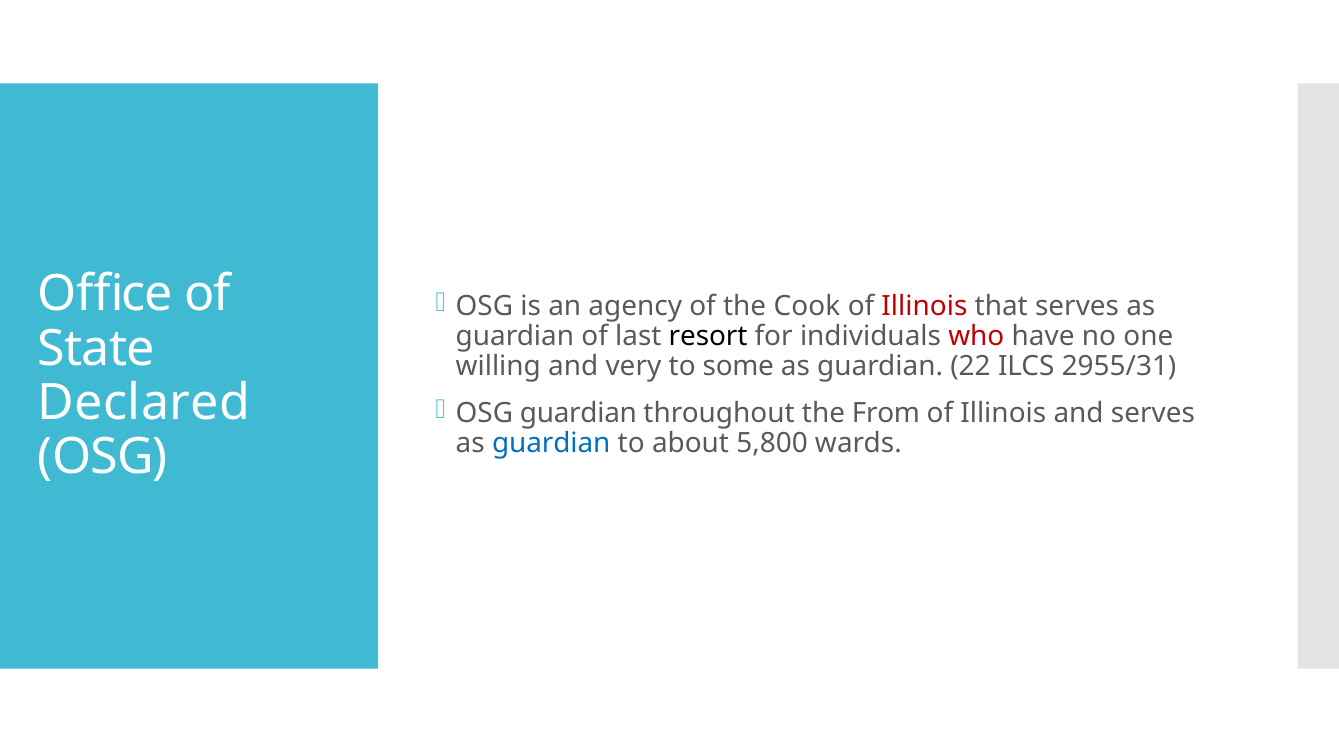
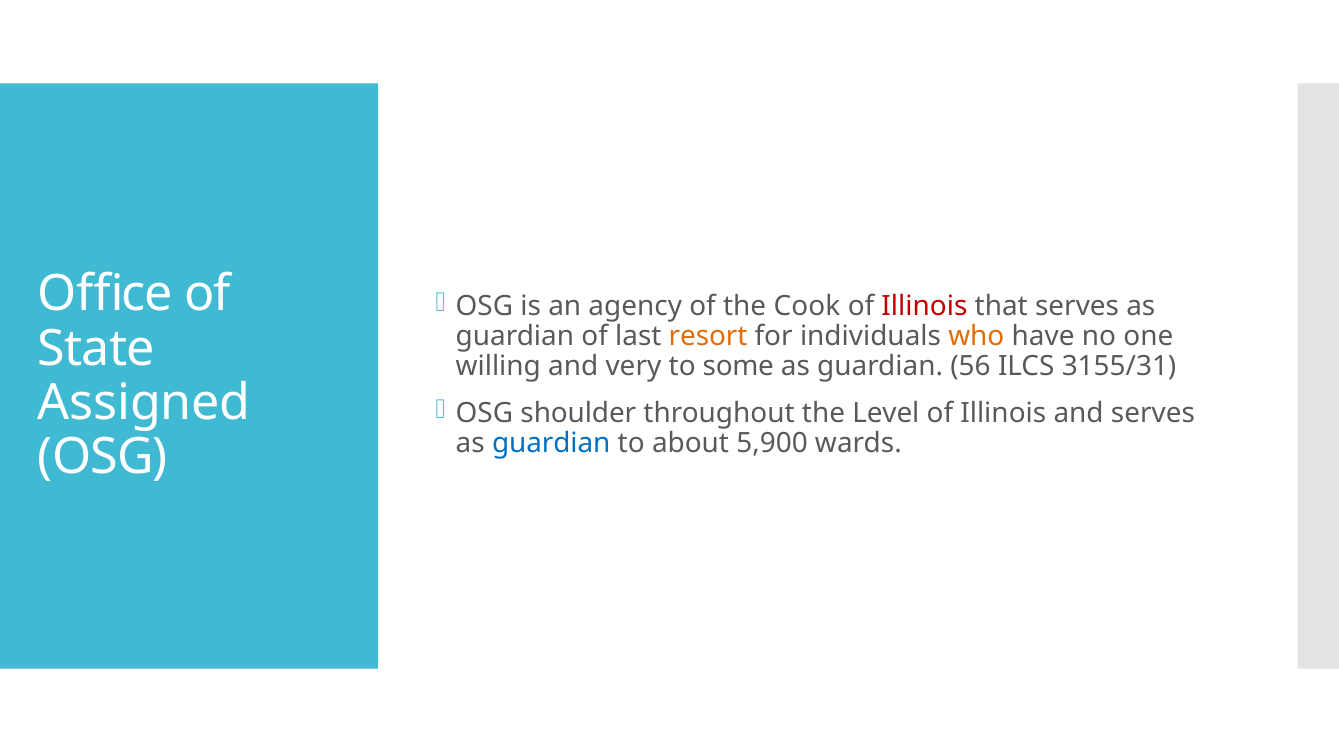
resort colour: black -> orange
who colour: red -> orange
22: 22 -> 56
2955/31: 2955/31 -> 3155/31
Declared: Declared -> Assigned
OSG guardian: guardian -> shoulder
From: From -> Level
5,800: 5,800 -> 5,900
